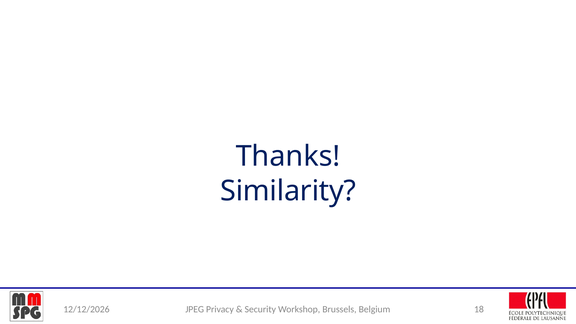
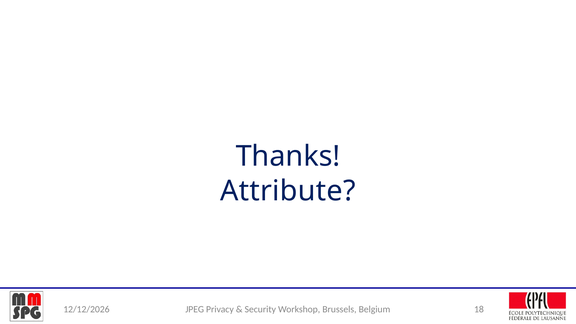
Similarity: Similarity -> Attribute
